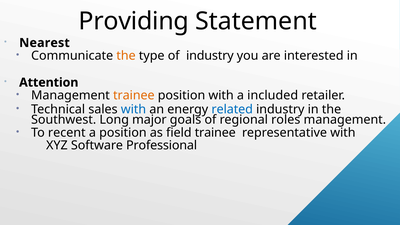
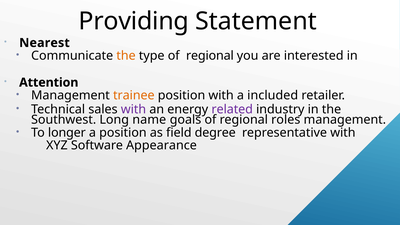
type of industry: industry -> regional
with at (133, 109) colour: blue -> purple
related colour: blue -> purple
major: major -> name
recent: recent -> longer
field trainee: trainee -> degree
Professional: Professional -> Appearance
